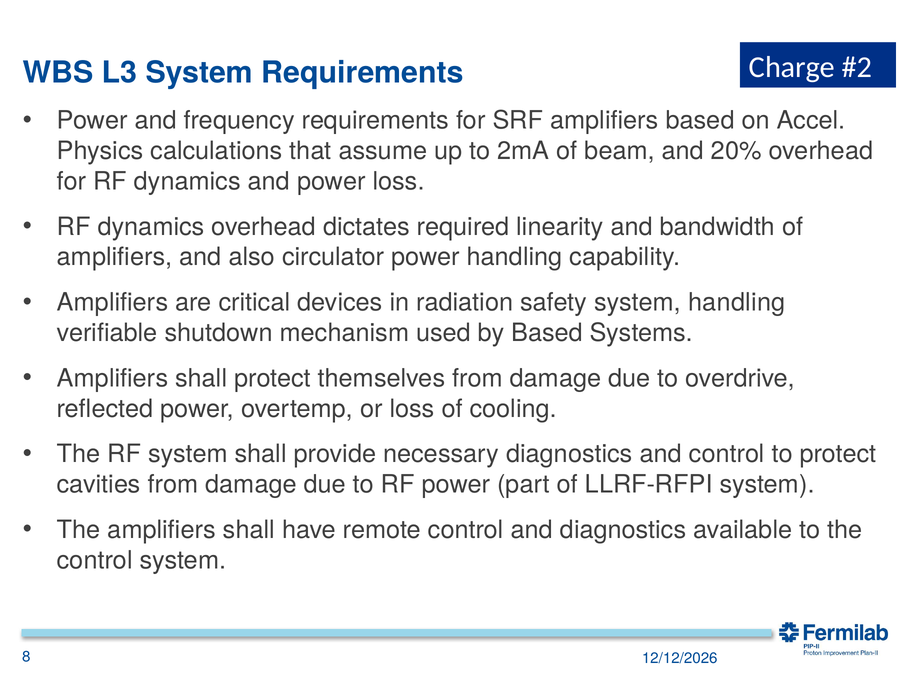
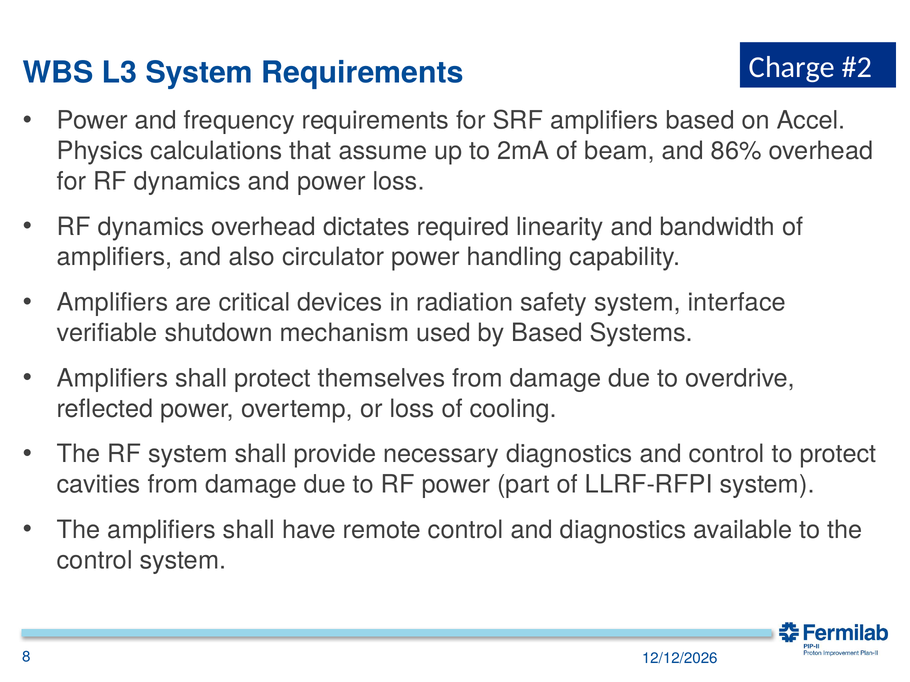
20%: 20% -> 86%
system handling: handling -> interface
